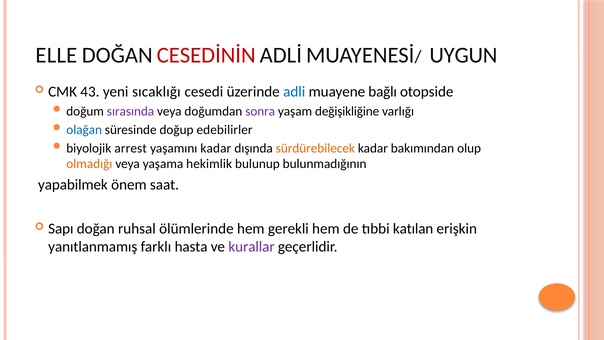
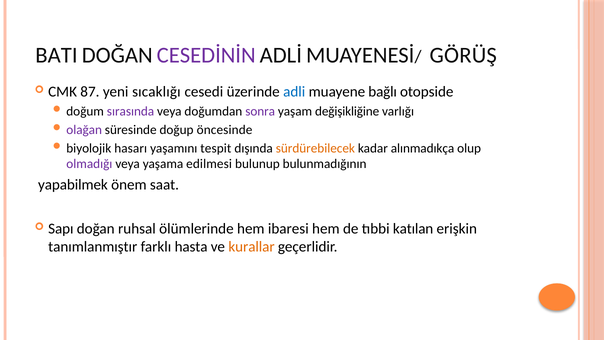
ELLE: ELLE -> BATI
CESEDİNİN colour: red -> purple
UYGUN: UYGUN -> GÖRÜŞ
43: 43 -> 87
olağan colour: blue -> purple
edebilirler: edebilirler -> öncesinde
arrest: arrest -> hasarı
yaşamını kadar: kadar -> tespit
bakımından: bakımından -> alınmadıkça
olmadığı colour: orange -> purple
hekimlik: hekimlik -> edilmesi
gerekli: gerekli -> ibaresi
yanıtlanmamış: yanıtlanmamış -> tanımlanmıştır
kurallar colour: purple -> orange
